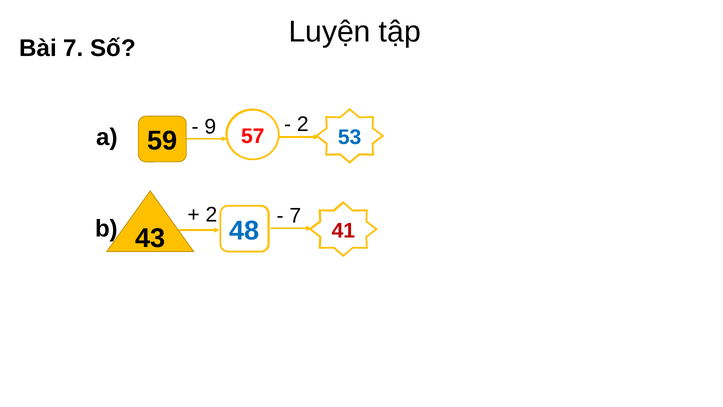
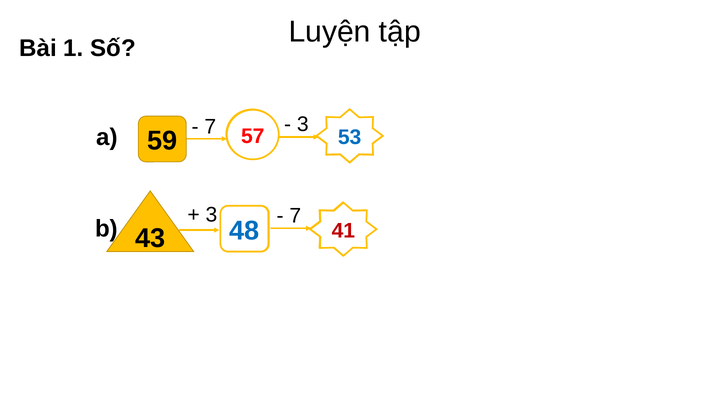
Bài 7: 7 -> 1
9 at (210, 127): 9 -> 7
2 at (303, 124): 2 -> 3
2 at (211, 215): 2 -> 3
